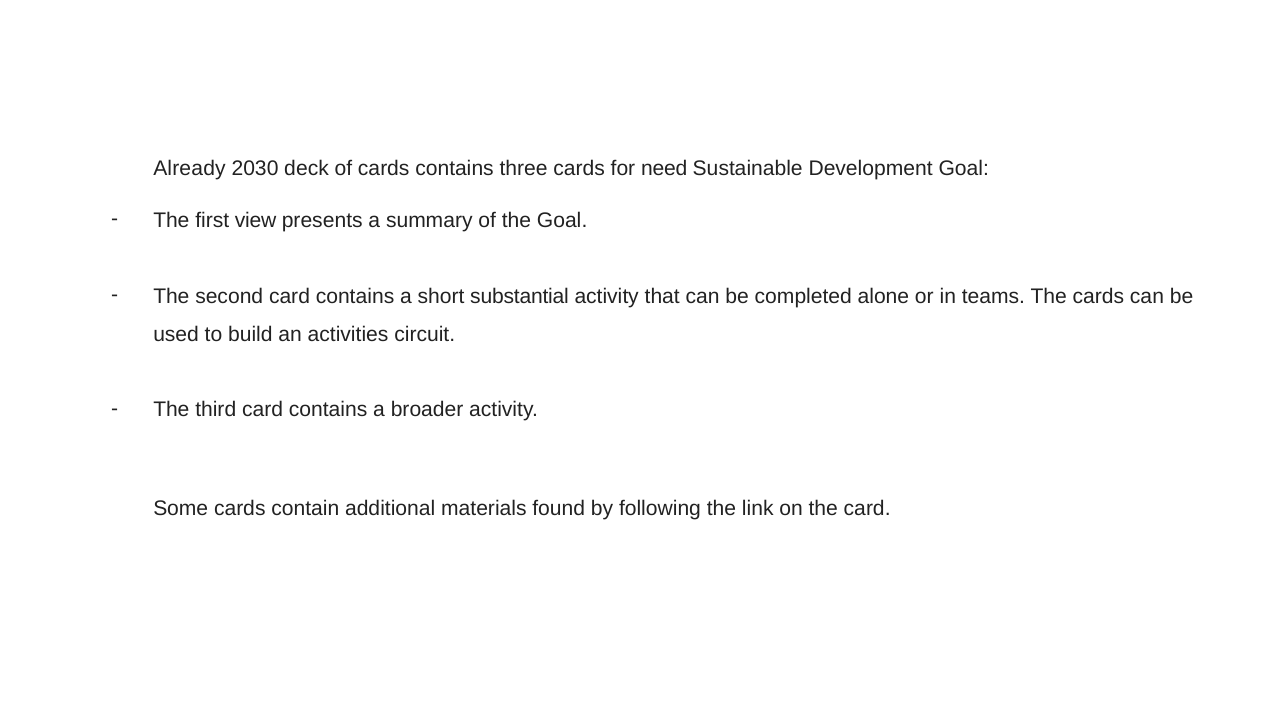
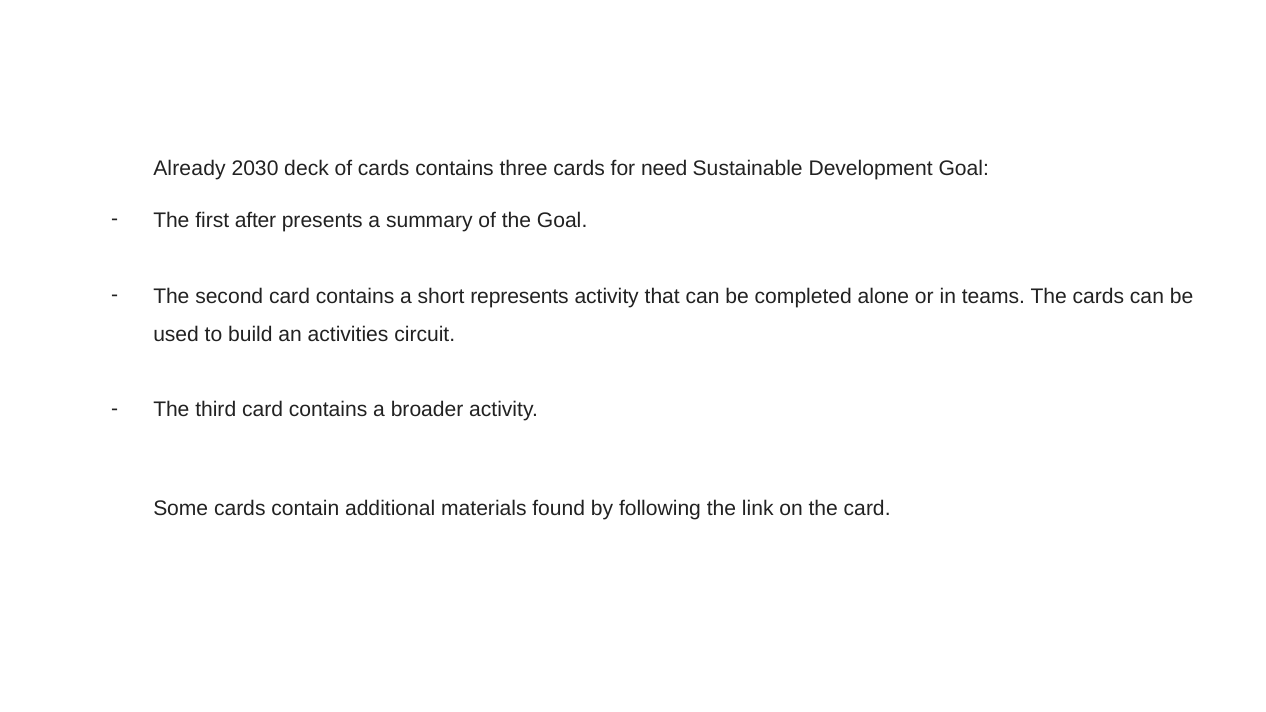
view: view -> after
substantial: substantial -> represents
